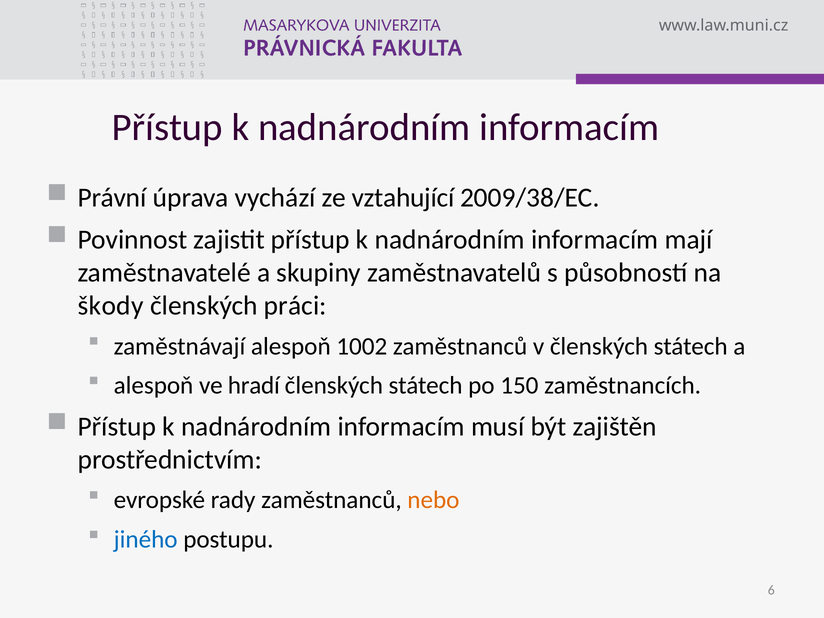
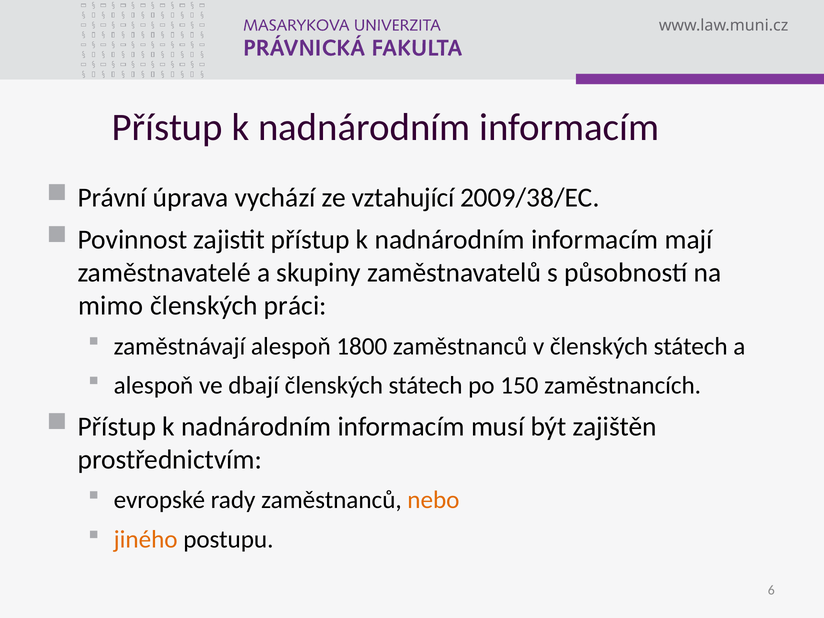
škody: škody -> mimo
1002: 1002 -> 1800
hradí: hradí -> dbají
jiného colour: blue -> orange
